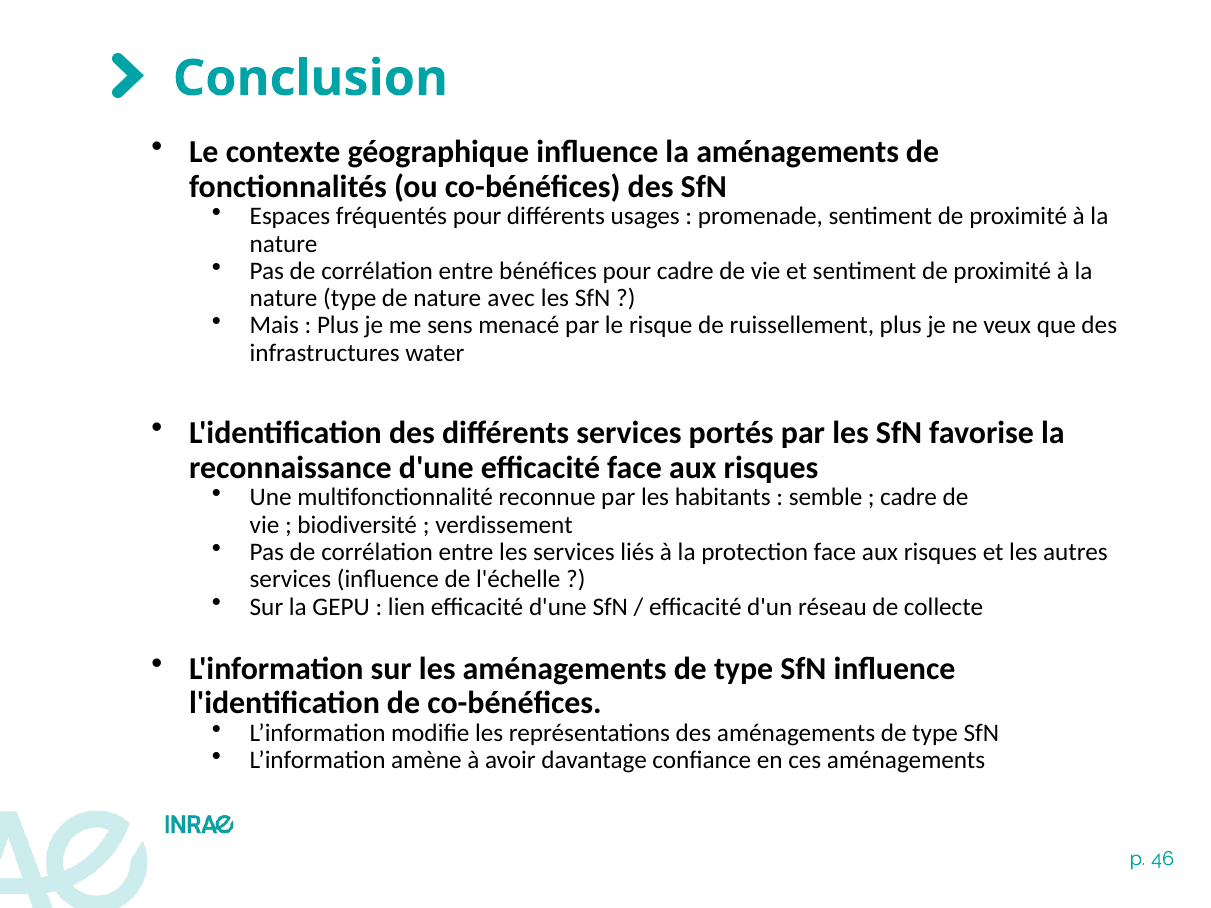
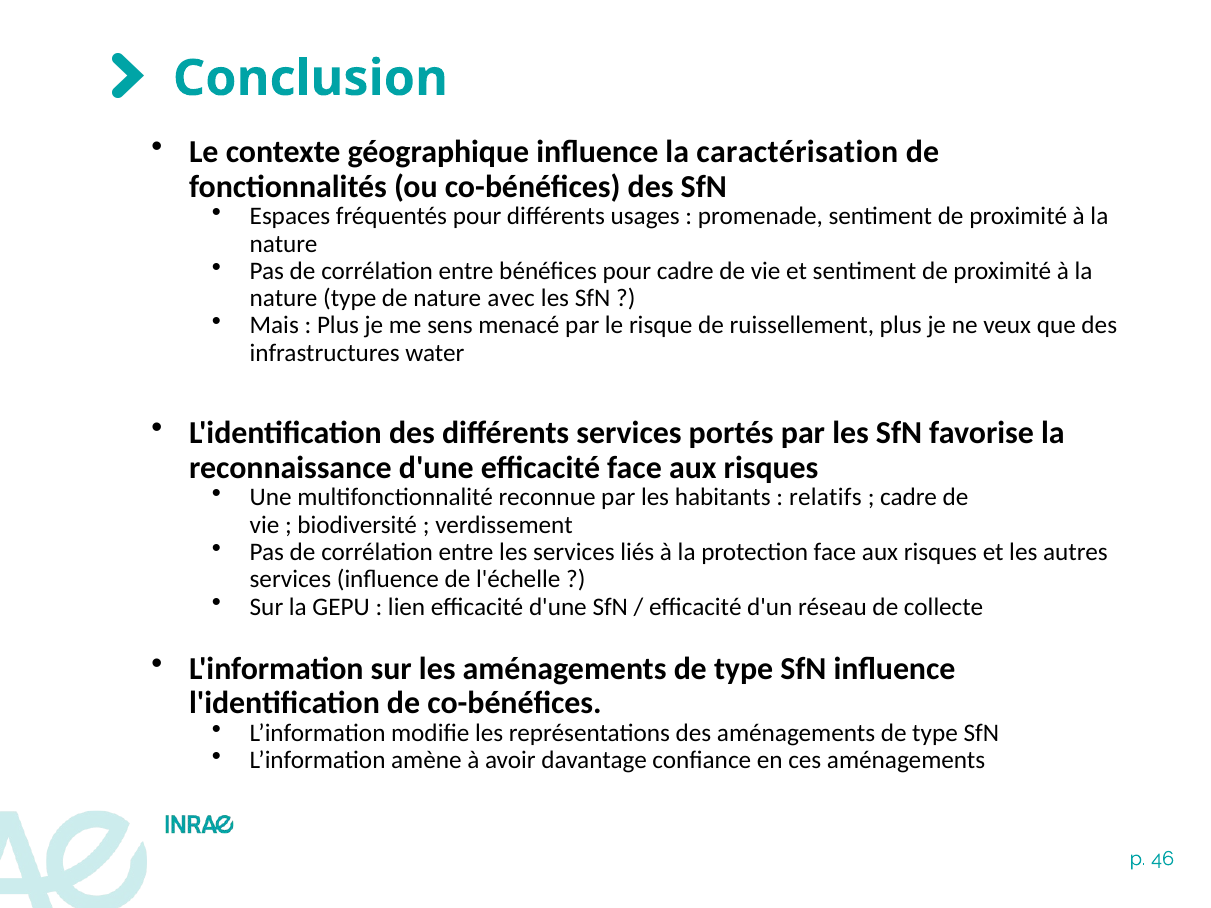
la aménagements: aménagements -> caractérisation
semble: semble -> relatifs
